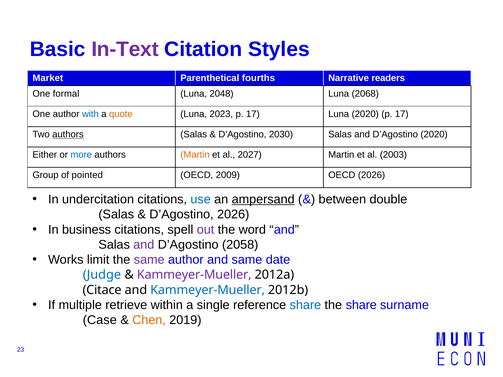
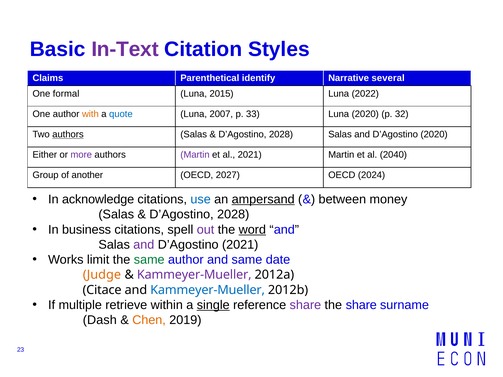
Market: Market -> Claims
fourths: fourths -> identify
readers: readers -> several
2048: 2048 -> 2015
2068: 2068 -> 2022
with colour: blue -> orange
quote colour: orange -> blue
2023: 2023 -> 2007
17 at (253, 114): 17 -> 33
2020 p 17: 17 -> 32
2030 at (281, 135): 2030 -> 2028
more colour: blue -> purple
Martin at (195, 155) colour: orange -> purple
al 2027: 2027 -> 2021
2003: 2003 -> 2040
pointed: pointed -> another
2009: 2009 -> 2027
OECD 2026: 2026 -> 2024
undercitation: undercitation -> acknowledge
double: double -> money
2026 at (233, 215): 2026 -> 2028
word underline: none -> present
D’Agostino 2058: 2058 -> 2021
same at (149, 260) colour: purple -> green
Judge colour: blue -> orange
single underline: none -> present
share at (305, 305) colour: blue -> purple
Case: Case -> Dash
